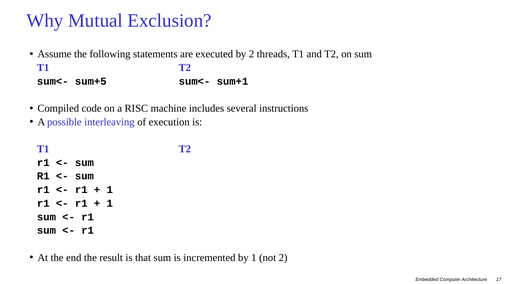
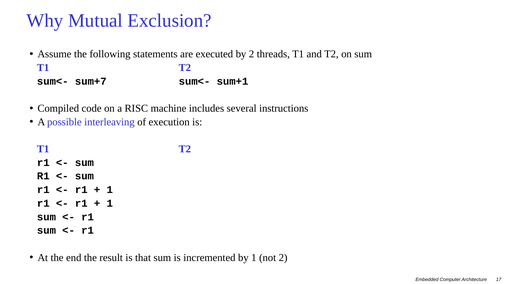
sum+5: sum+5 -> sum+7
